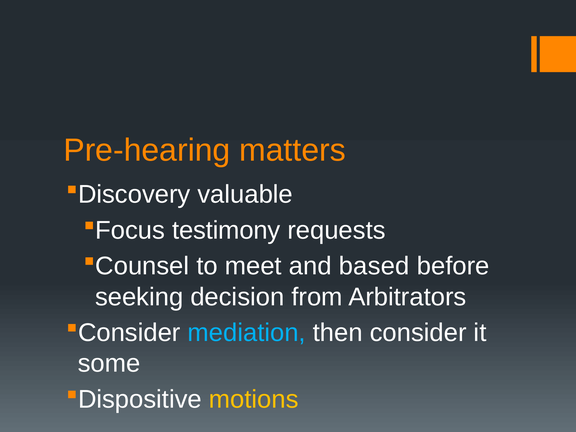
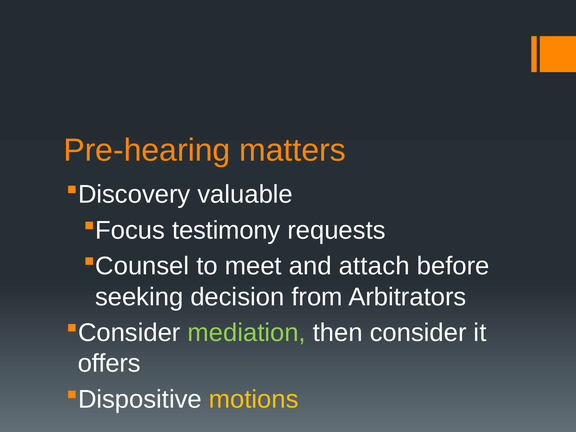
based: based -> attach
mediation colour: light blue -> light green
some: some -> offers
